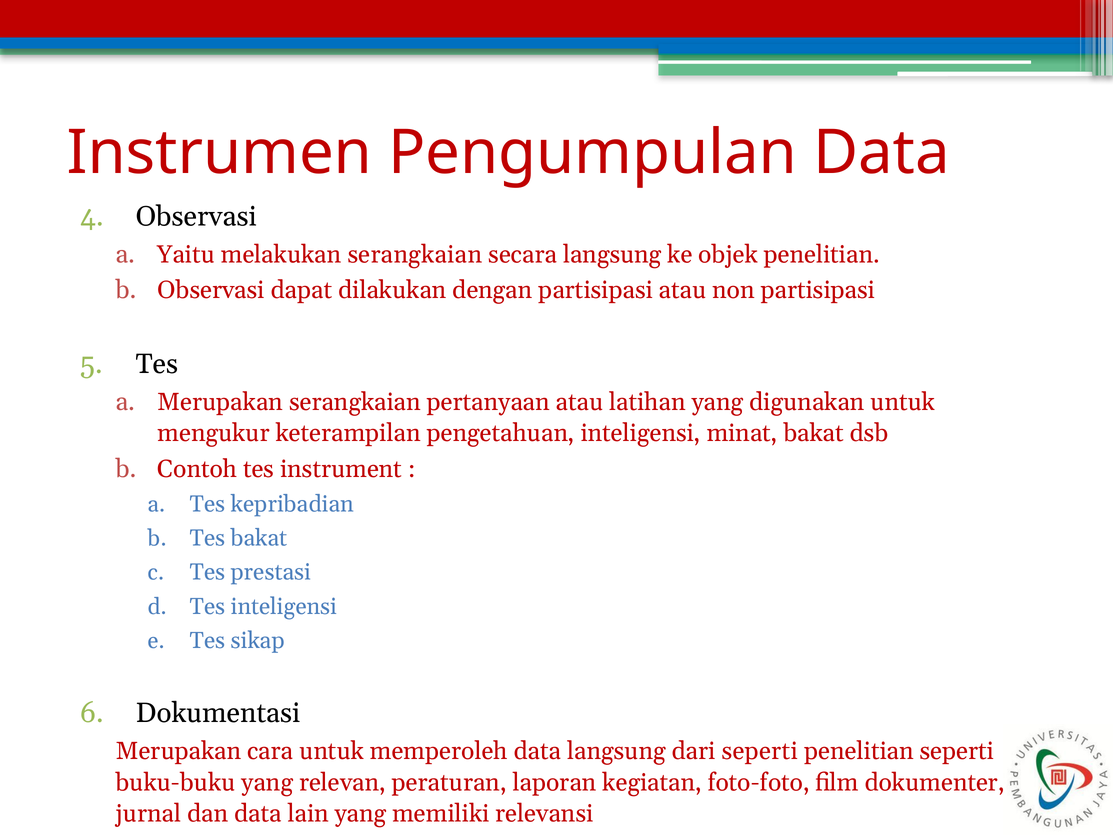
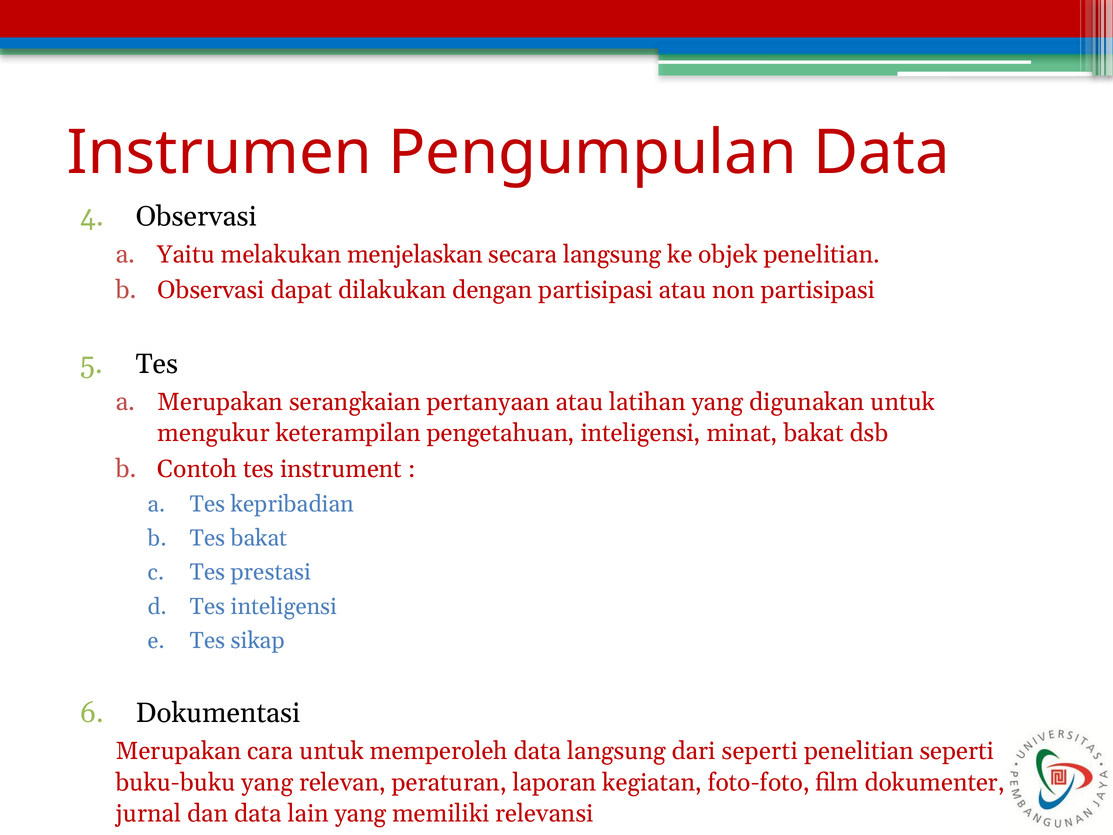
melakukan serangkaian: serangkaian -> menjelaskan
